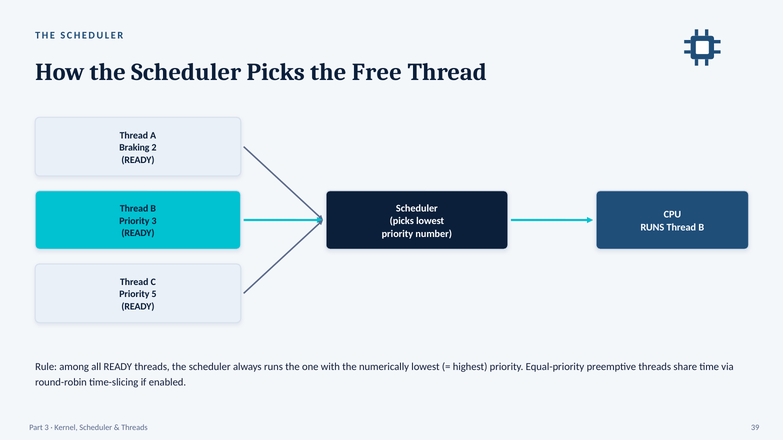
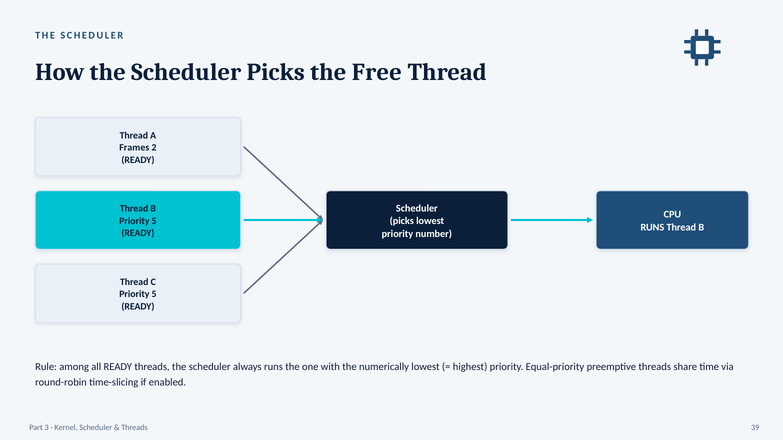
Braking: Braking -> Frames
3 at (154, 221): 3 -> 5
